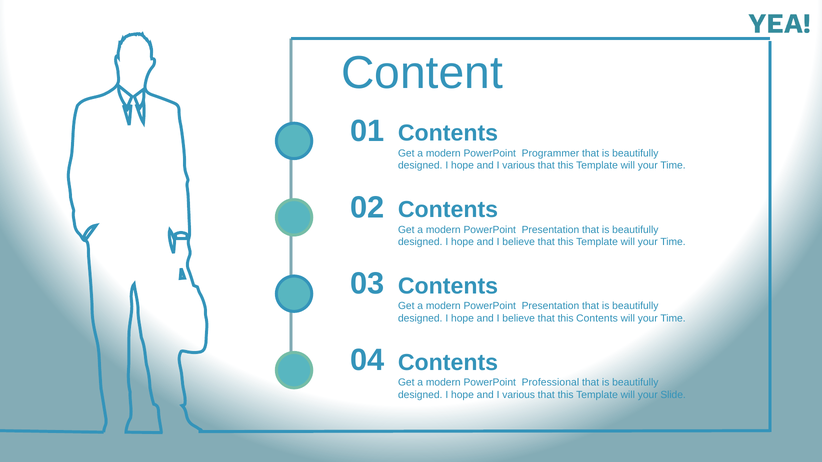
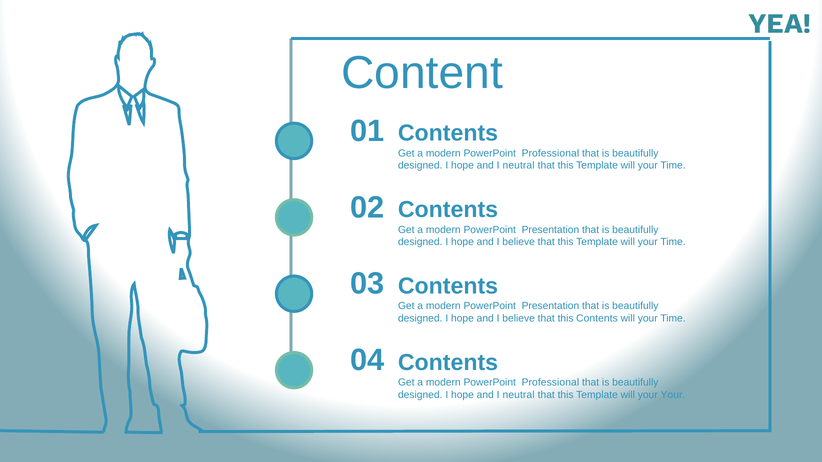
Programmer at (550, 153): Programmer -> Professional
various at (519, 166): various -> neutral
various at (519, 395): various -> neutral
your Slide: Slide -> Your
